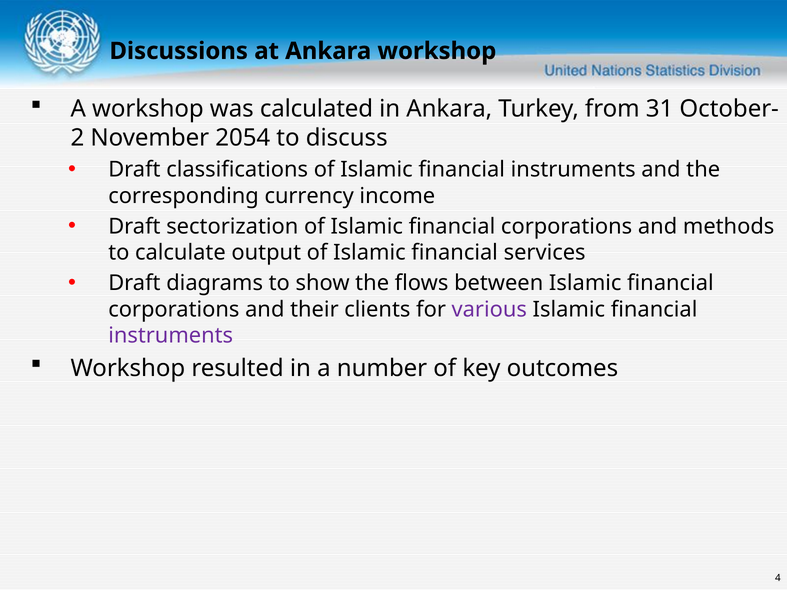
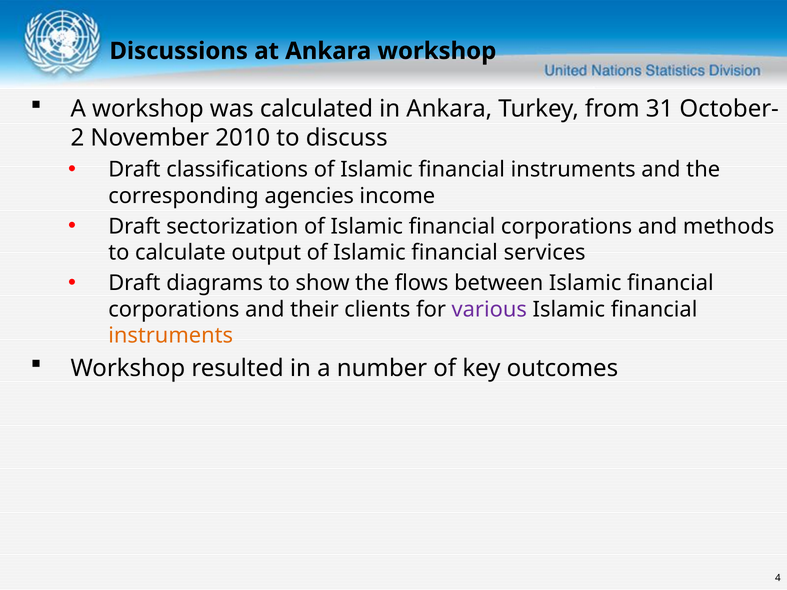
2054: 2054 -> 2010
currency: currency -> agencies
instruments at (171, 336) colour: purple -> orange
